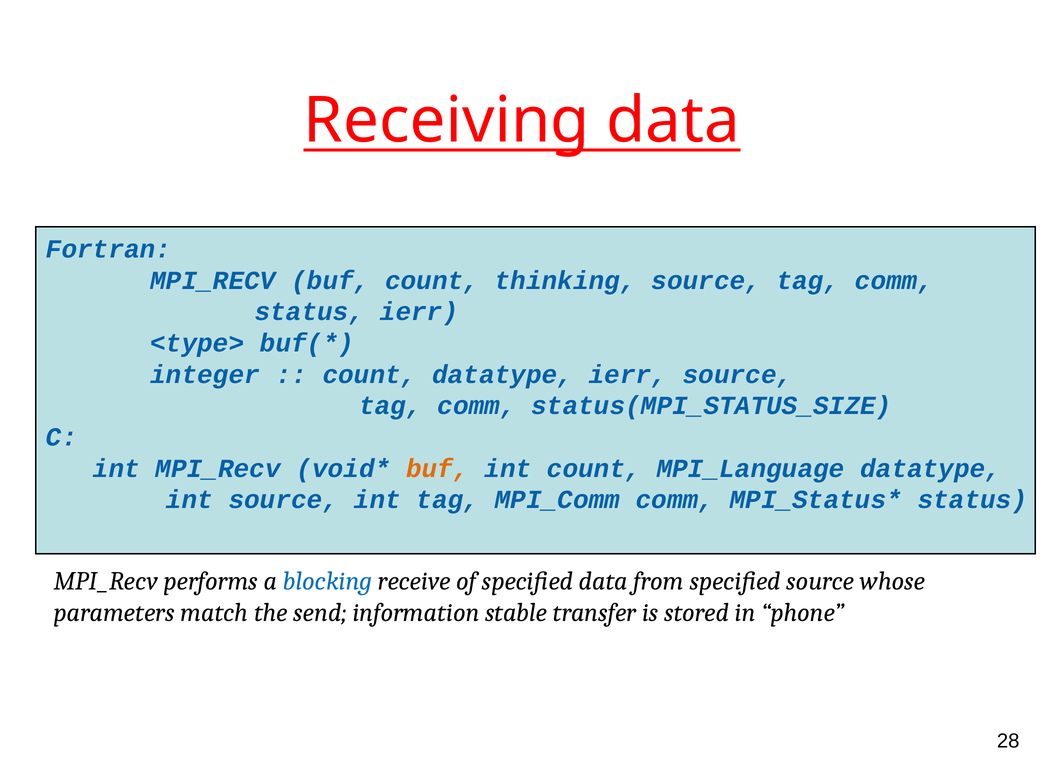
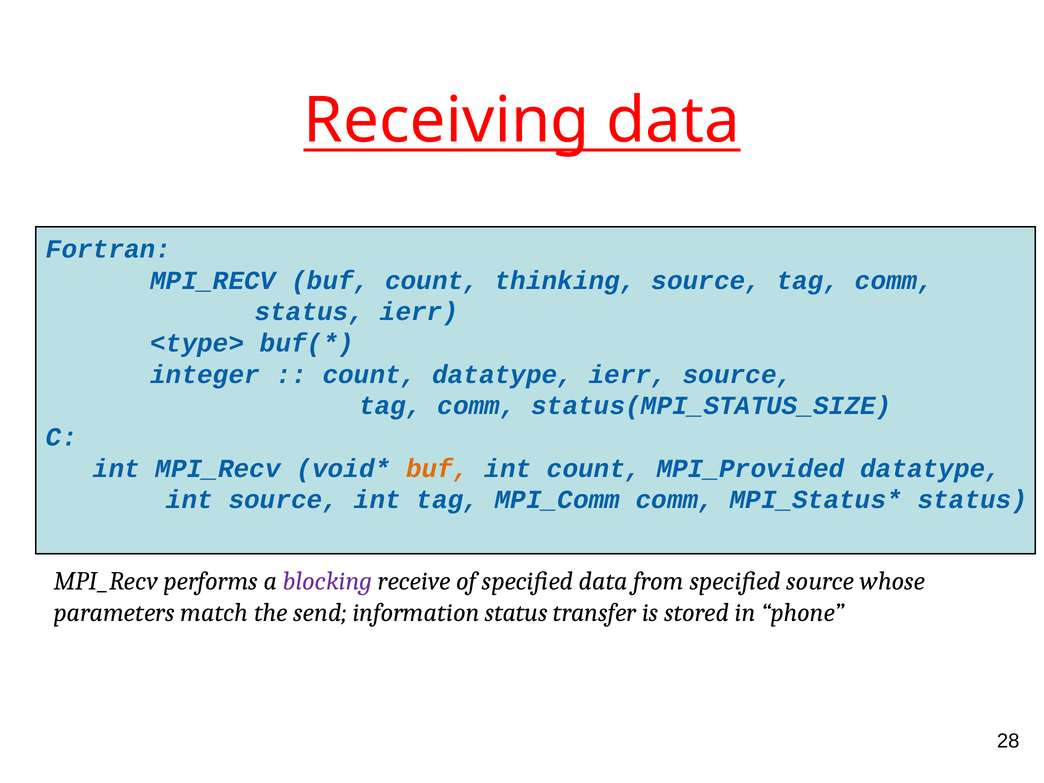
MPI_Language: MPI_Language -> MPI_Provided
blocking colour: blue -> purple
information stable: stable -> status
